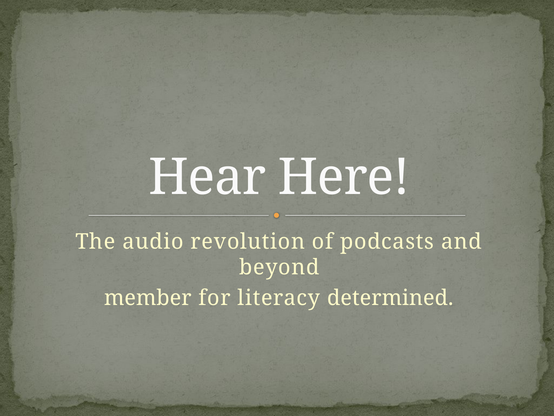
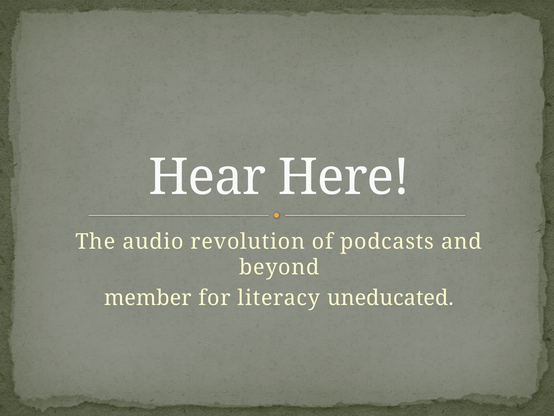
determined: determined -> uneducated
